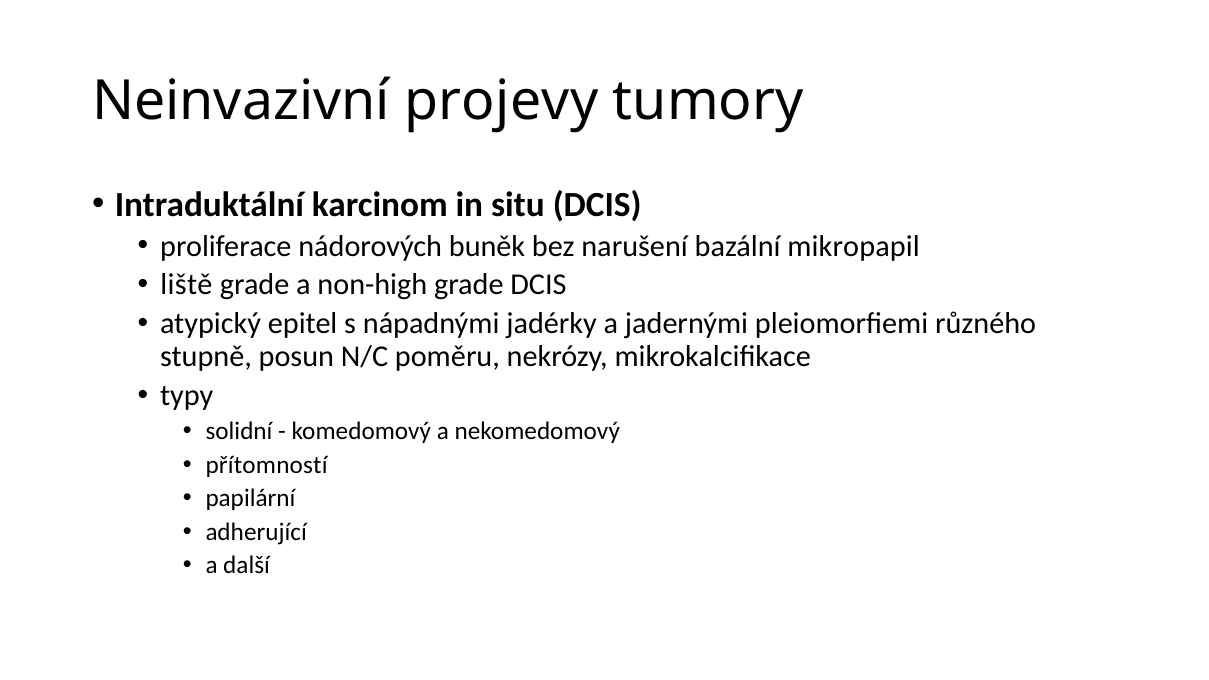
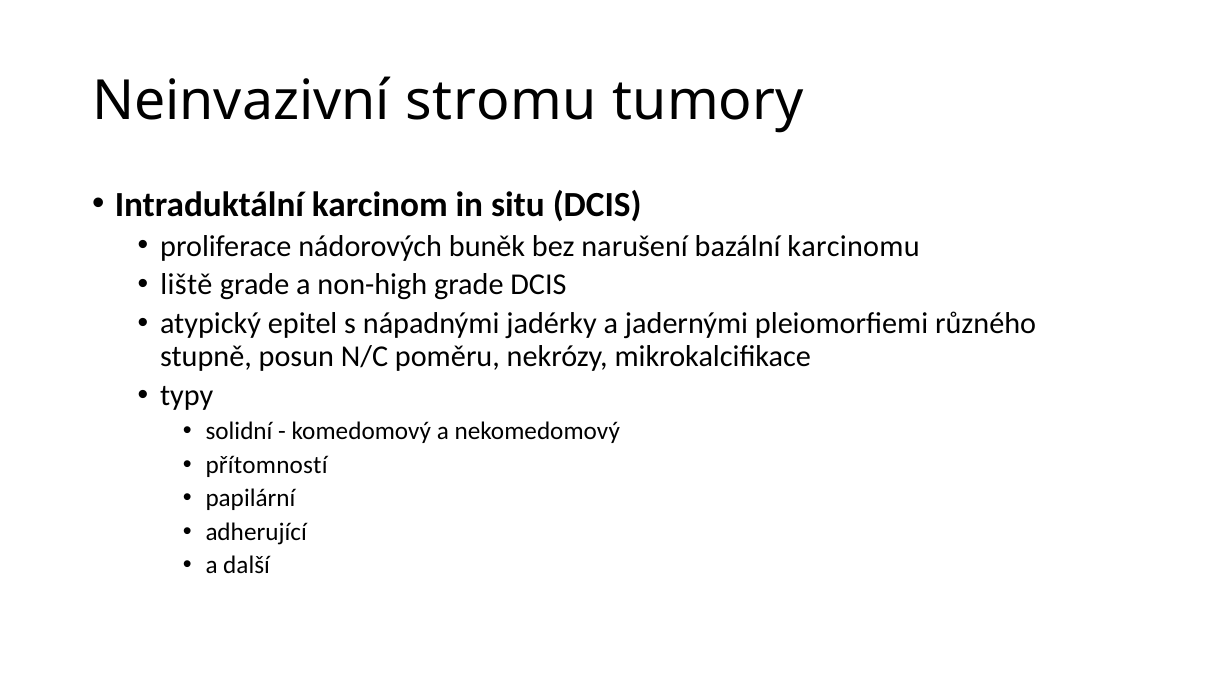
projevy: projevy -> stromu
mikropapil: mikropapil -> karcinomu
